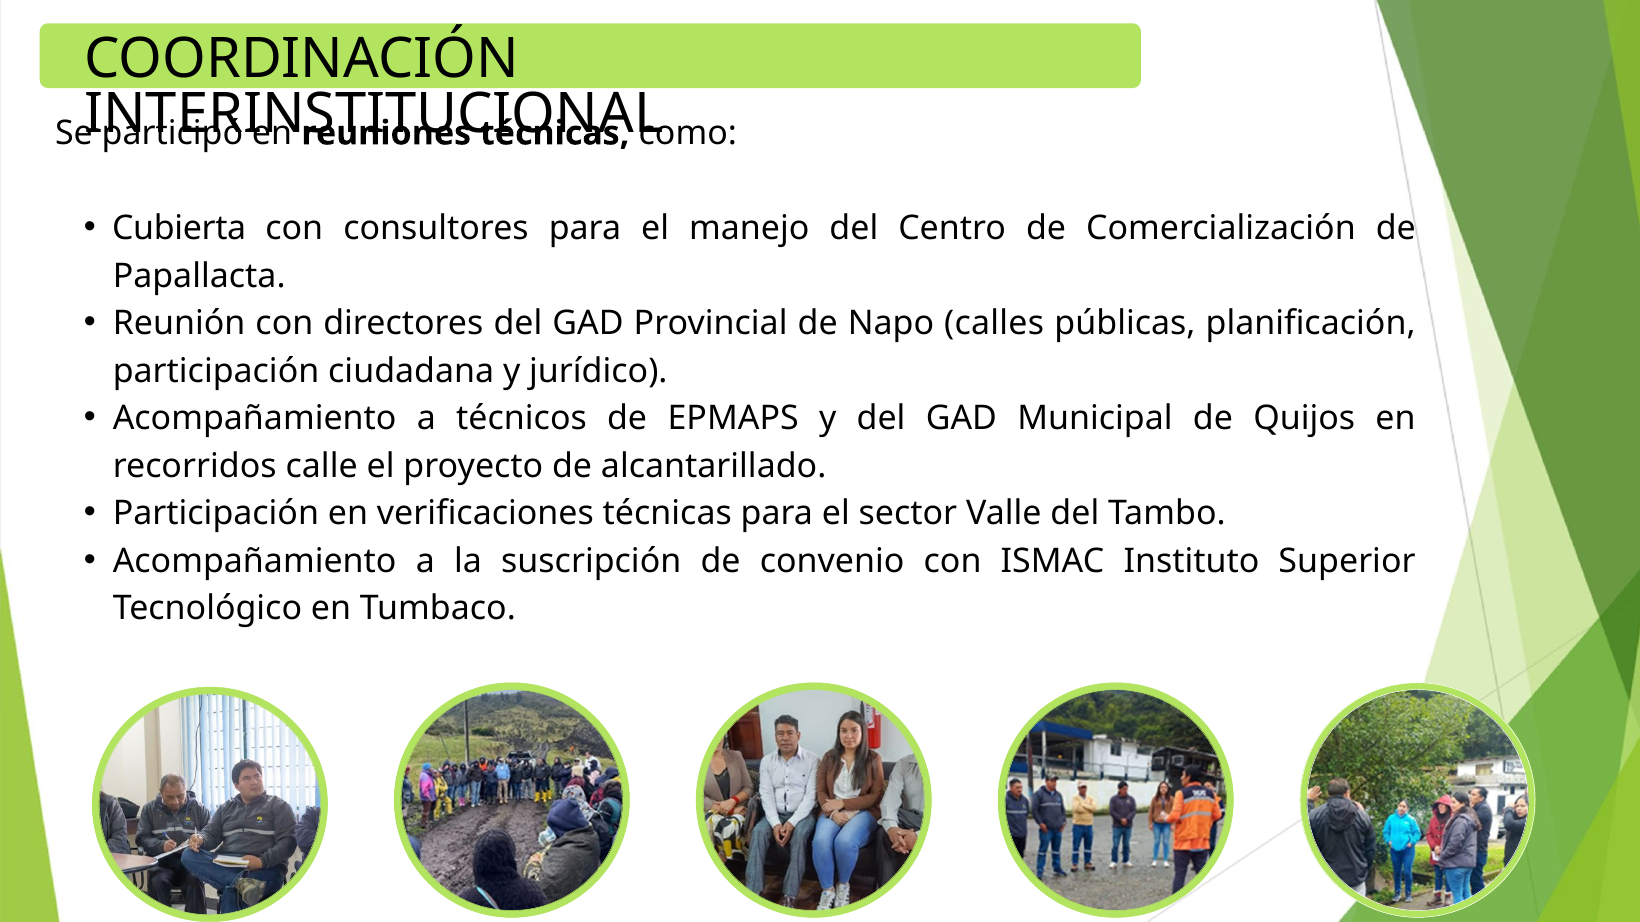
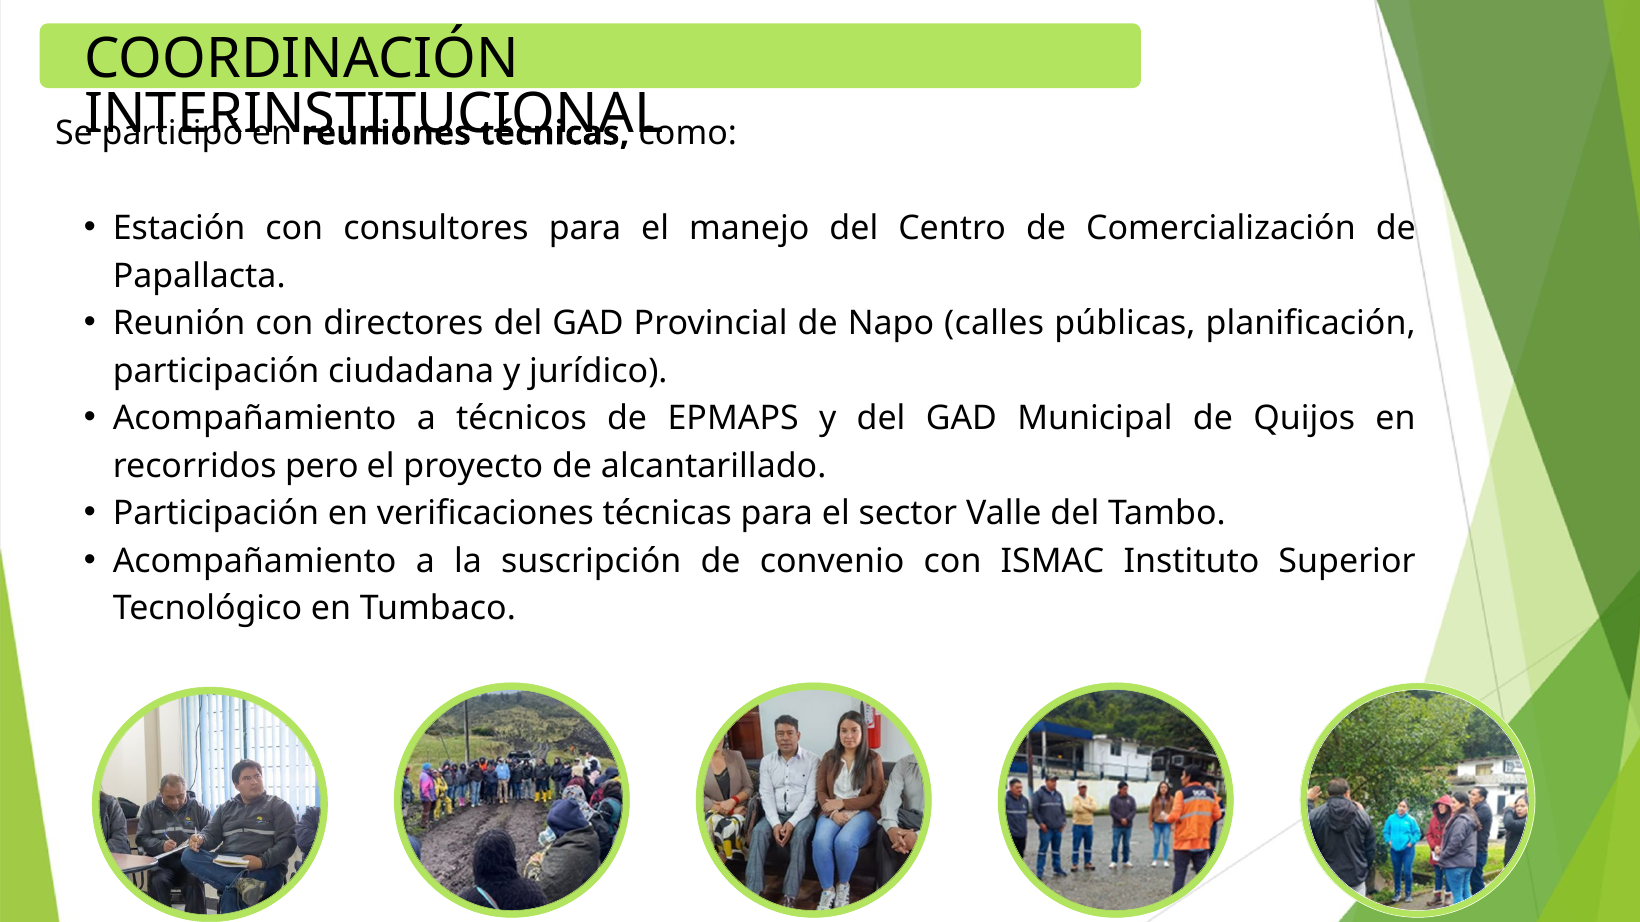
Cubierta: Cubierta -> Estación
calle: calle -> pero
